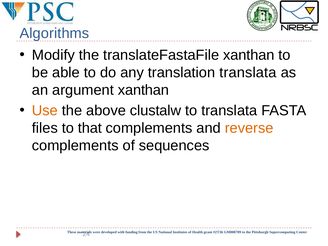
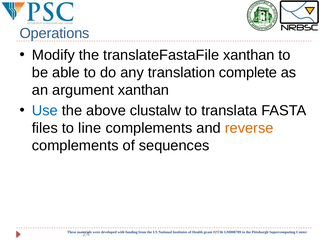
Algorithms: Algorithms -> Operations
translation translata: translata -> complete
Use colour: orange -> blue
that: that -> line
